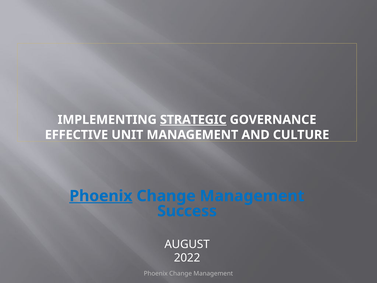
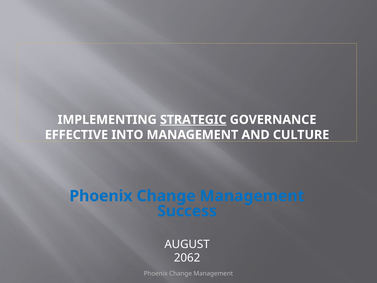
UNIT: UNIT -> INTO
Phoenix at (101, 196) underline: present -> none
2022: 2022 -> 2062
